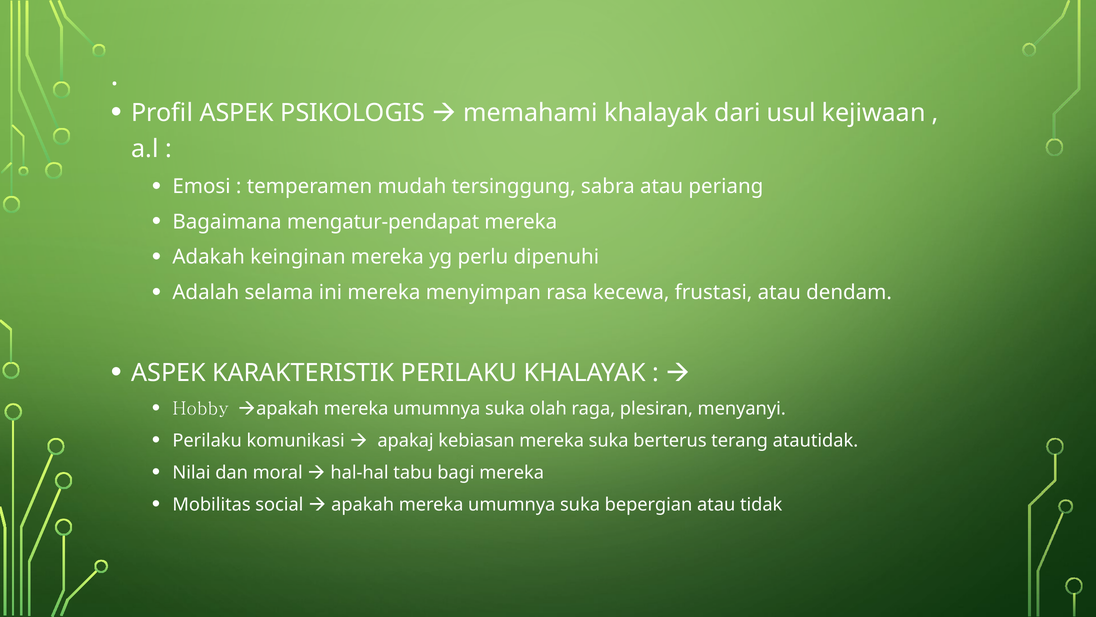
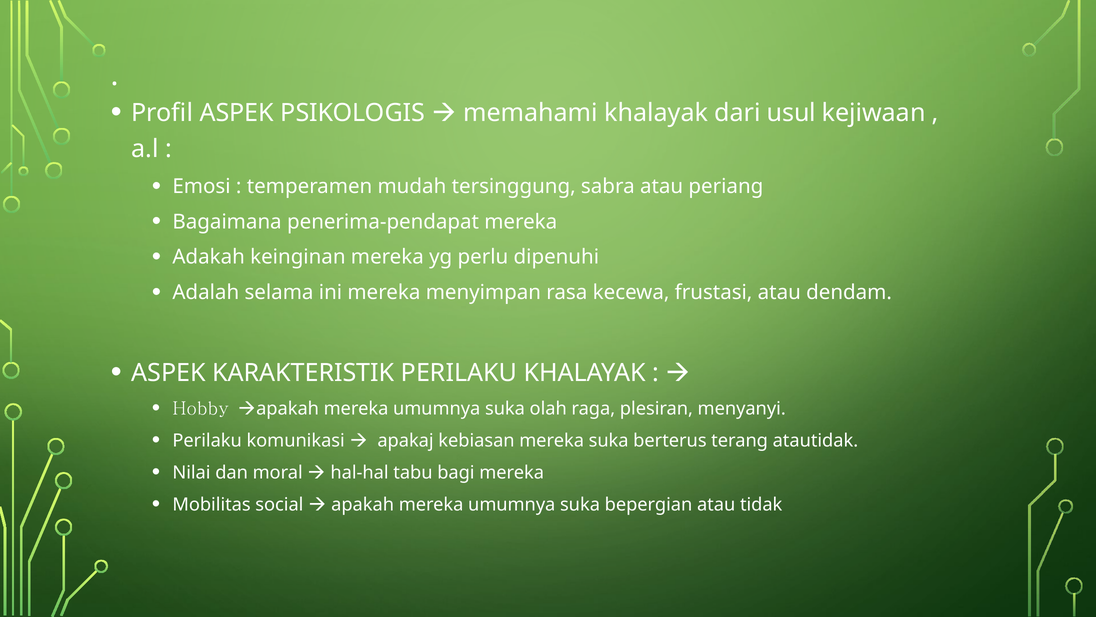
mengatur-pendapat: mengatur-pendapat -> penerima-pendapat
